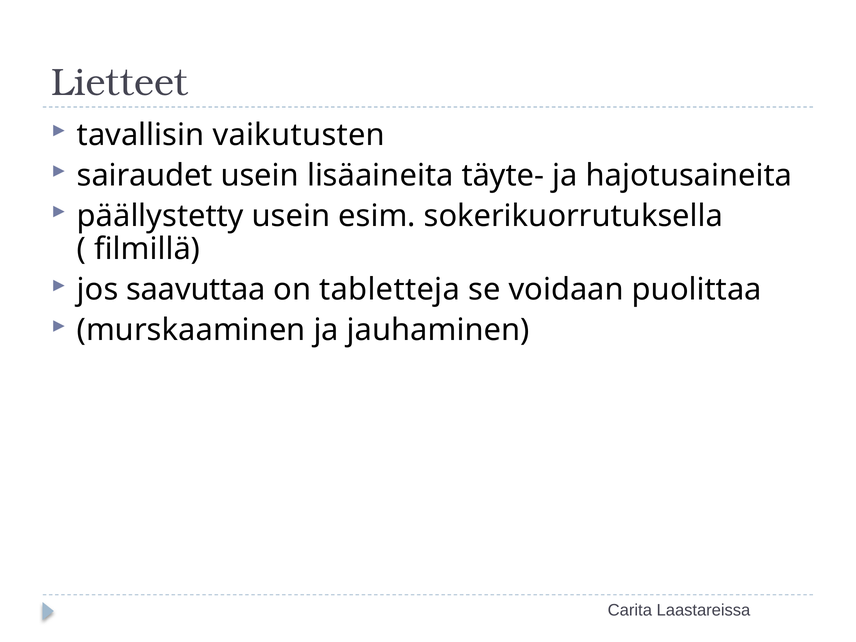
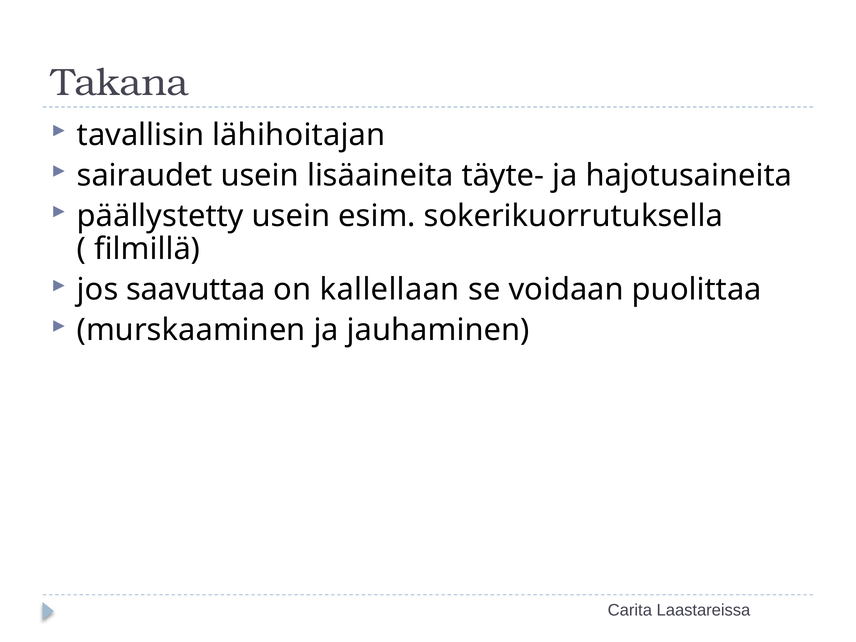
Lietteet: Lietteet -> Takana
vaikutusten: vaikutusten -> lähihoitajan
tabletteja: tabletteja -> kallellaan
